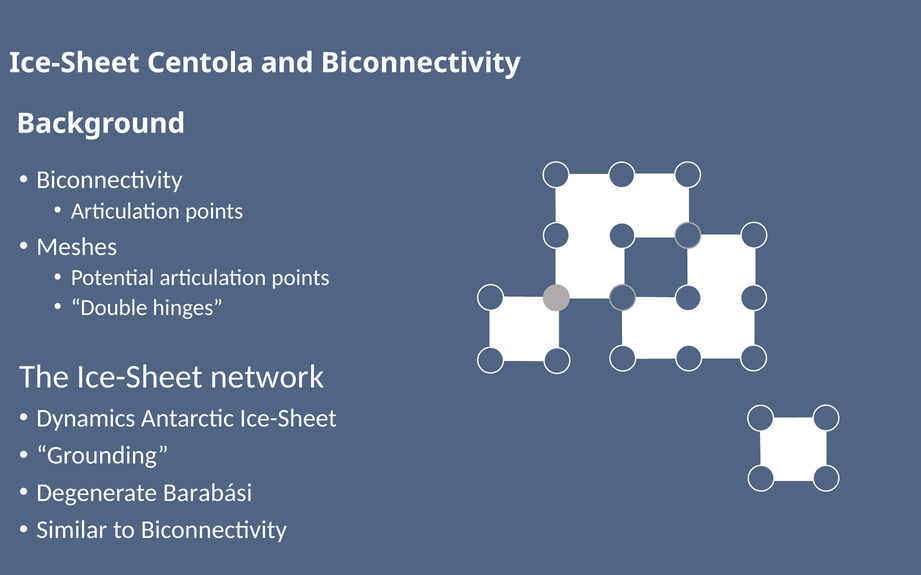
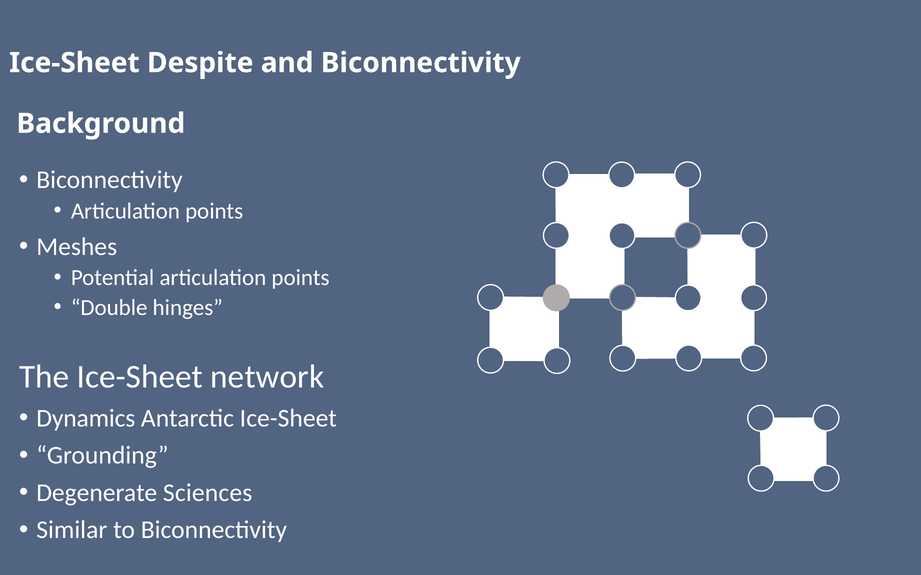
Centola: Centola -> Despite
Barabási: Barabási -> Sciences
